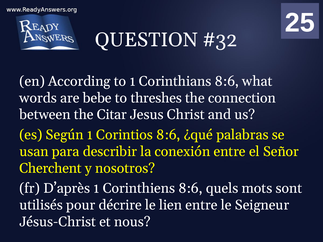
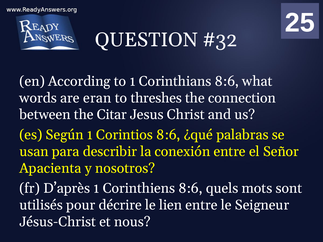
bebe: bebe -> eran
Cherchent: Cherchent -> Apacienta
